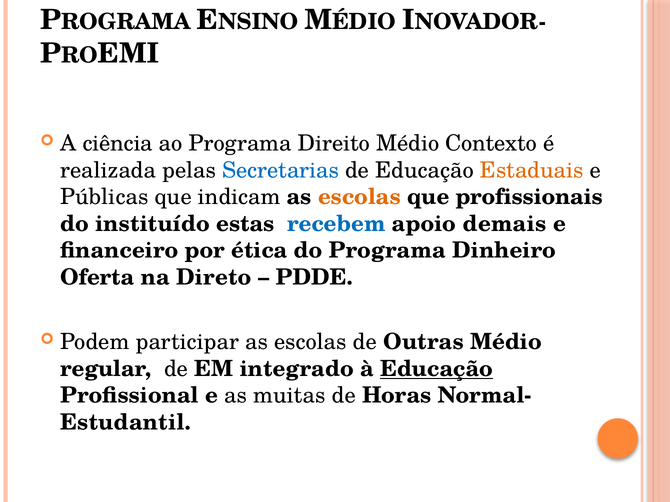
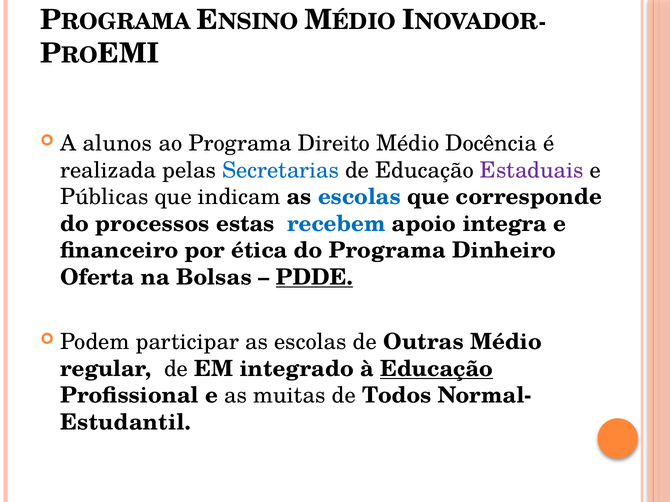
ciência: ciência -> alunos
Contexto: Contexto -> Docência
Estaduais colour: orange -> purple
escolas at (359, 197) colour: orange -> blue
profissionais: profissionais -> corresponde
instituído: instituído -> processos
demais: demais -> integra
Direto: Direto -> Bolsas
PDDE underline: none -> present
Horas: Horas -> Todos
